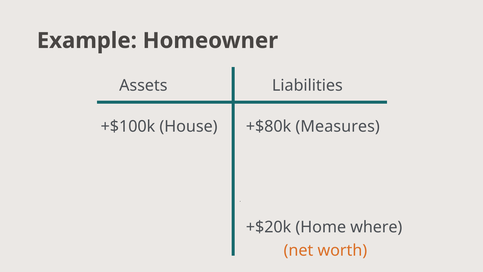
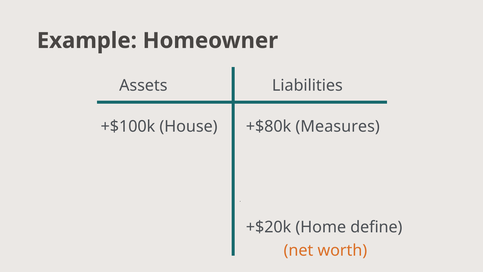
where: where -> define
